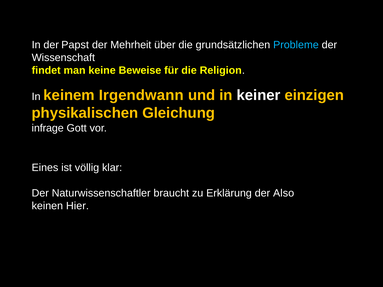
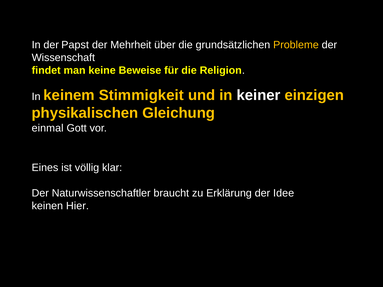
Probleme colour: light blue -> yellow
Irgendwann: Irgendwann -> Stimmigkeit
infrage: infrage -> einmal
Also: Also -> Idee
